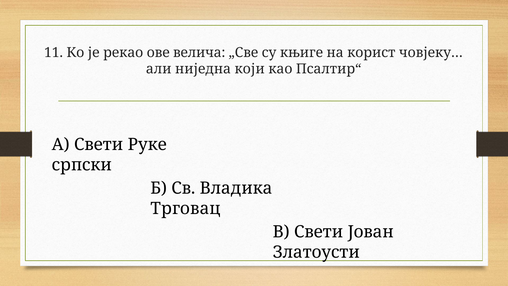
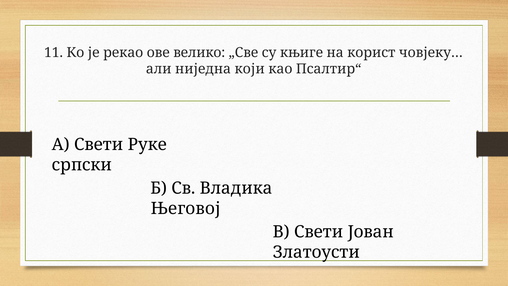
велича: велича -> велико
Трговац: Трговац -> Његовој
